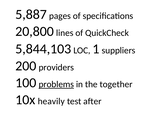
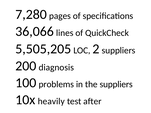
5,887: 5,887 -> 7,280
20,800: 20,800 -> 36,066
5,844,103: 5,844,103 -> 5,505,205
1: 1 -> 2
providers: providers -> diagnosis
problems underline: present -> none
the together: together -> suppliers
